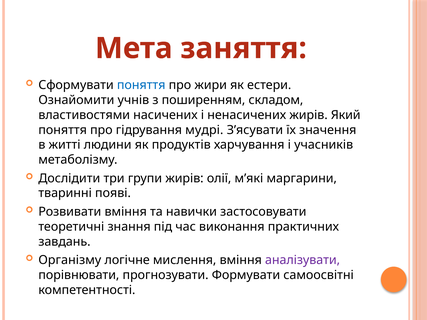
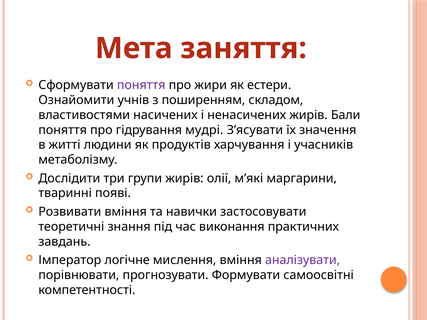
поняття at (141, 85) colour: blue -> purple
Який: Який -> Бали
Організму: Організму -> Імператор
